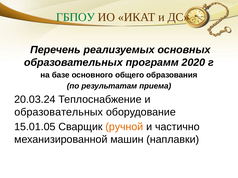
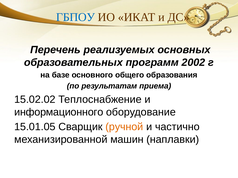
ГБПОУ colour: green -> blue
2020: 2020 -> 2002
20.03.24: 20.03.24 -> 15.02.02
образовательных at (59, 112): образовательных -> информационного
